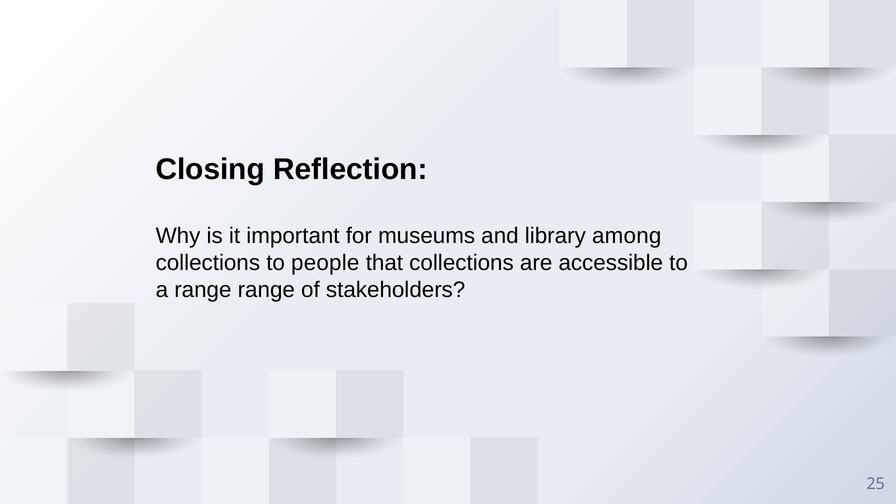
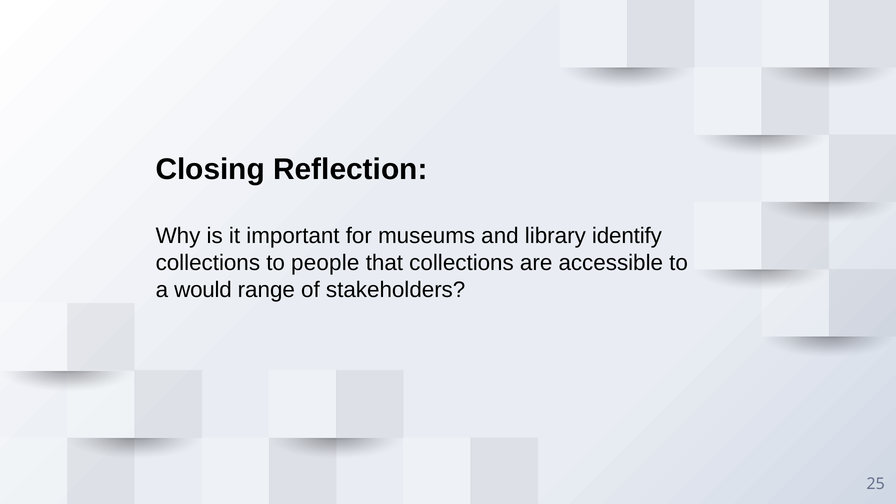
among: among -> identify
a range: range -> would
